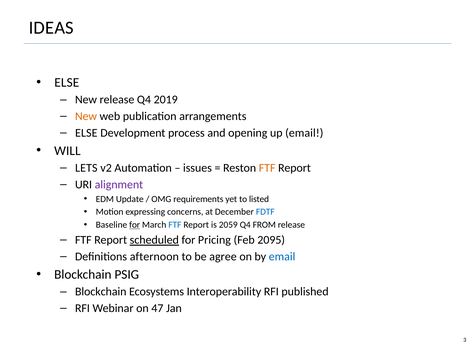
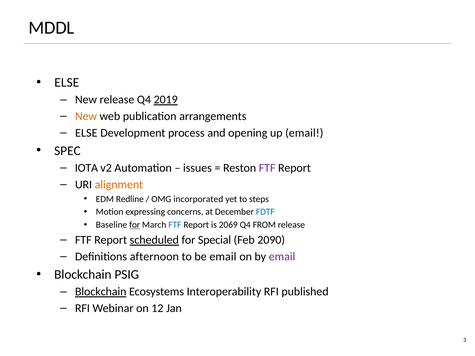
IDEAS: IDEAS -> MDDL
2019 underline: none -> present
WILL: WILL -> SPEC
LETS: LETS -> IOTA
FTF at (267, 168) colour: orange -> purple
alignment colour: purple -> orange
Update: Update -> Redline
requirements: requirements -> incorporated
listed: listed -> steps
2059: 2059 -> 2069
Pricing: Pricing -> Special
2095: 2095 -> 2090
be agree: agree -> email
email at (282, 257) colour: blue -> purple
Blockchain at (101, 292) underline: none -> present
47: 47 -> 12
